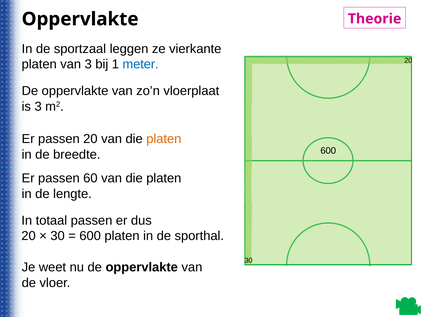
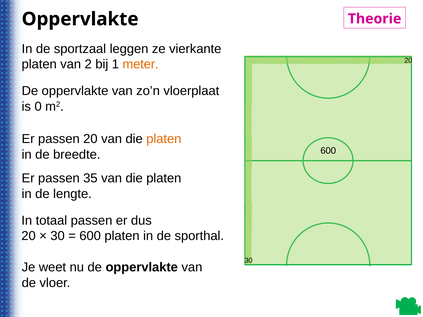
van 3: 3 -> 2
meter colour: blue -> orange
is 3: 3 -> 0
60: 60 -> 35
